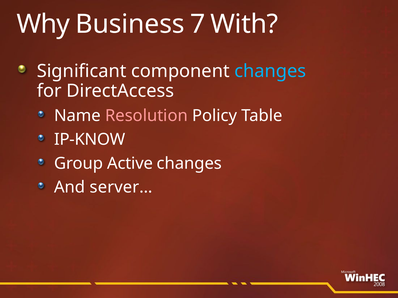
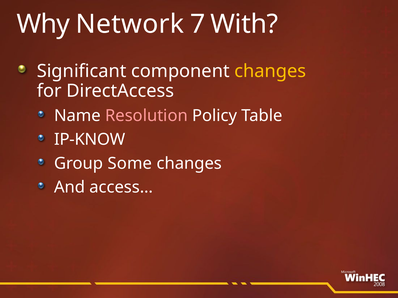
Business: Business -> Network
changes at (270, 71) colour: light blue -> yellow
Active: Active -> Some
server…: server… -> access…
